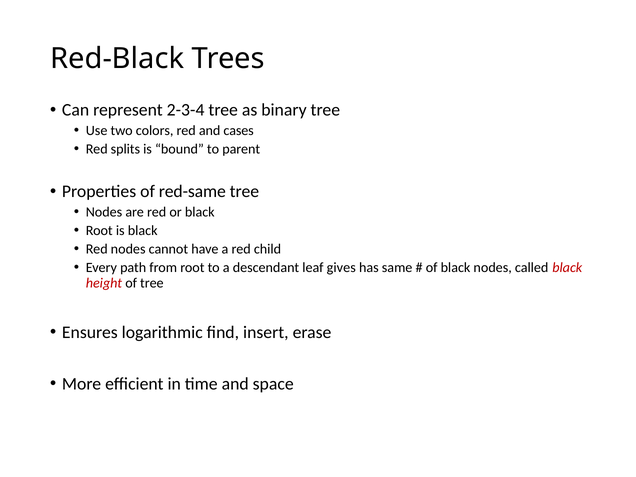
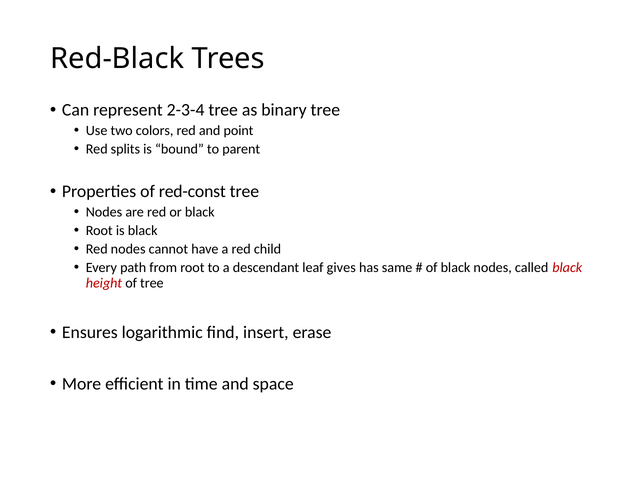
cases: cases -> point
red-same: red-same -> red-const
